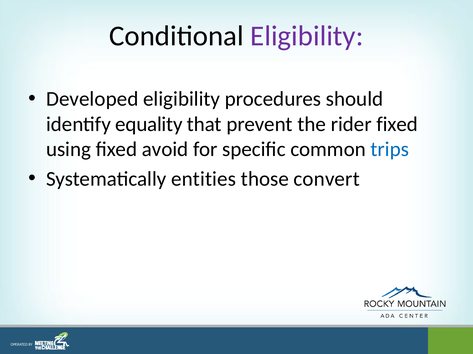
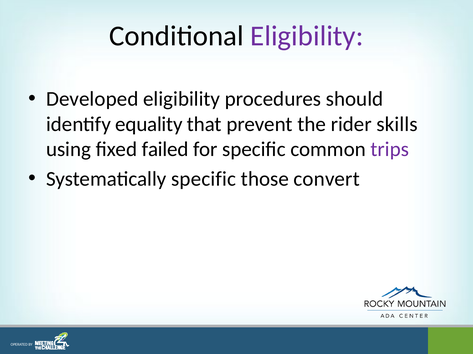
rider fixed: fixed -> skills
avoid: avoid -> failed
trips colour: blue -> purple
Systematically entities: entities -> specific
